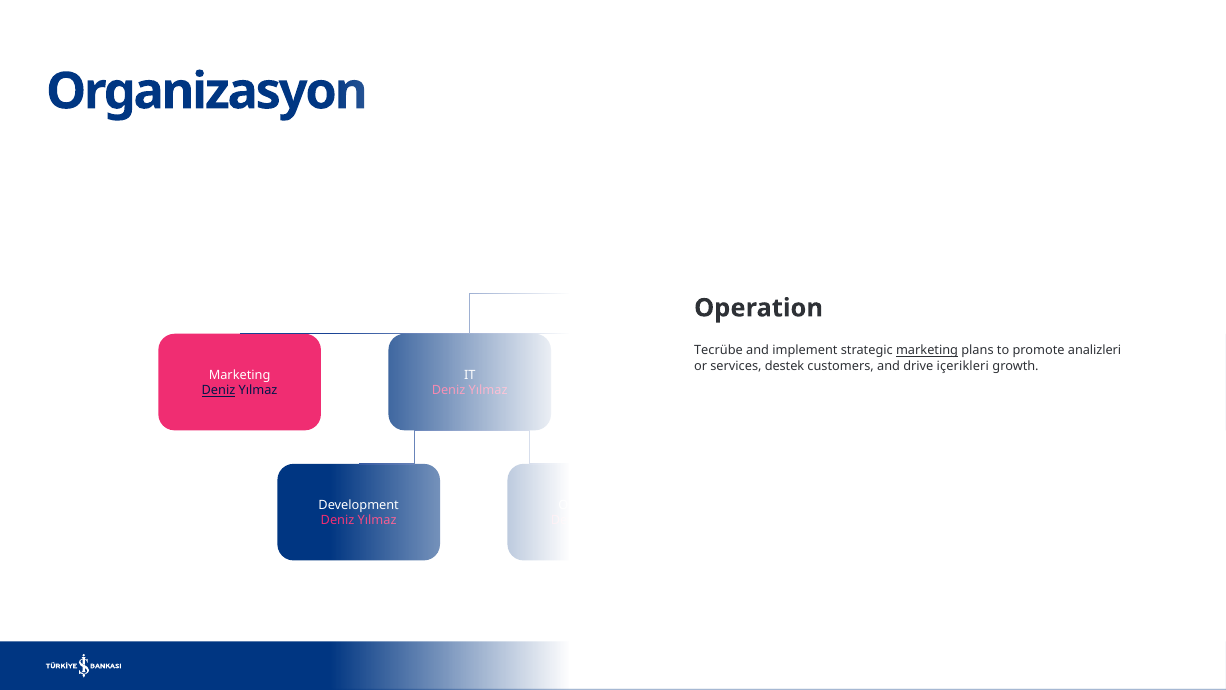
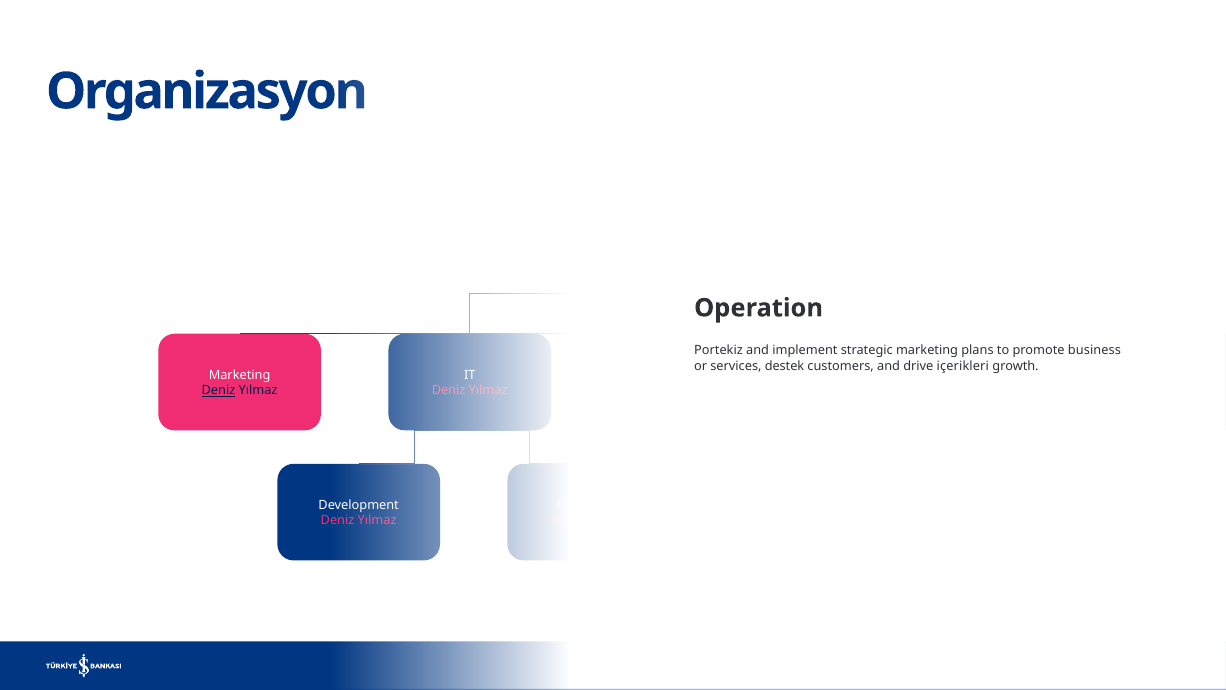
Tecrübe: Tecrübe -> Portekiz
marketing at (927, 350) underline: present -> none
analizleri: analizleri -> business
